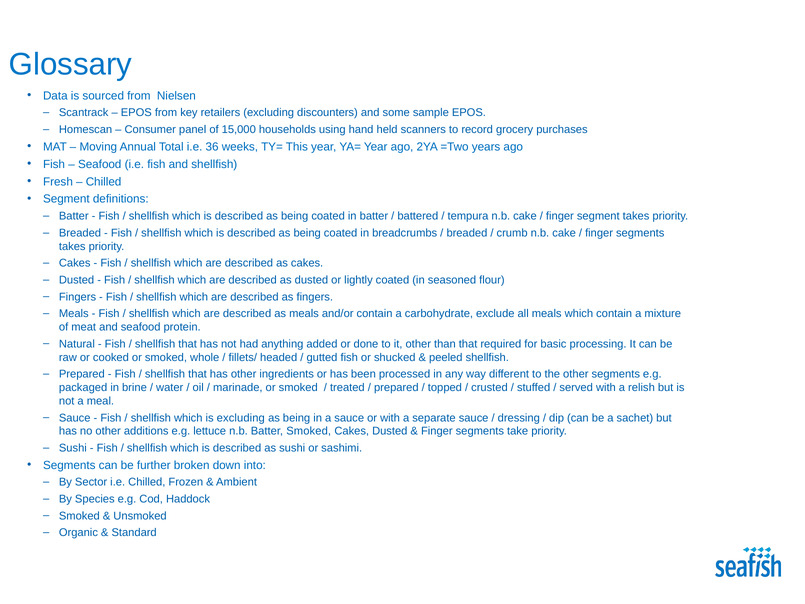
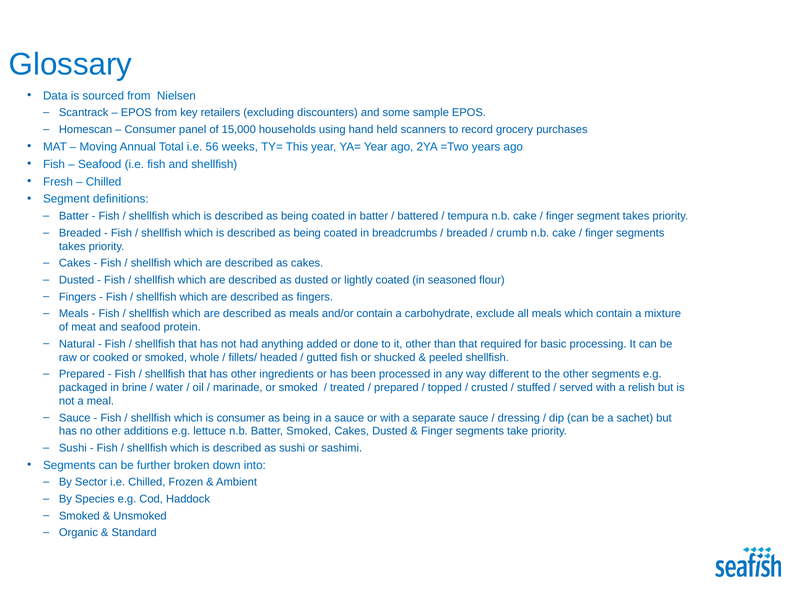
36: 36 -> 56
is excluding: excluding -> consumer
